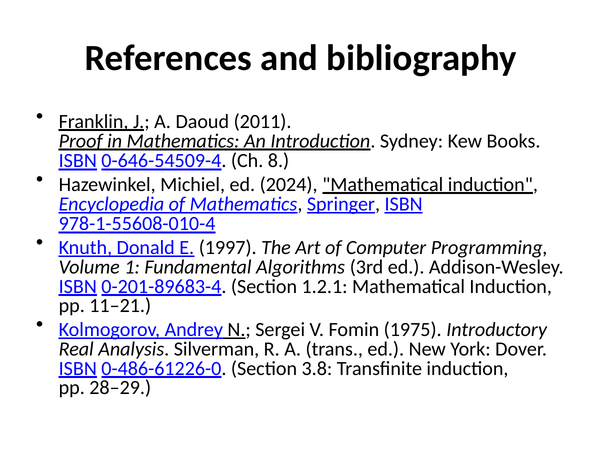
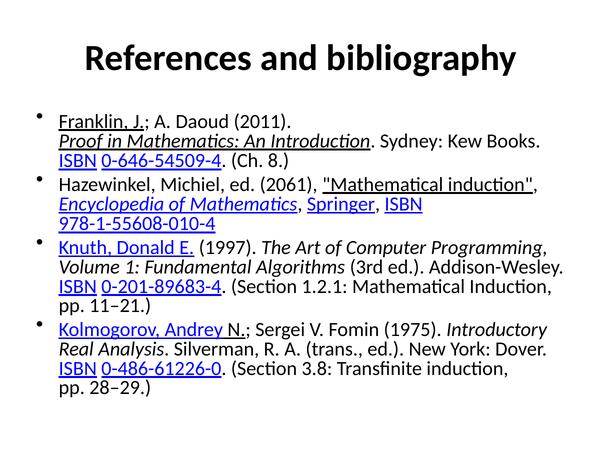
2024: 2024 -> 2061
